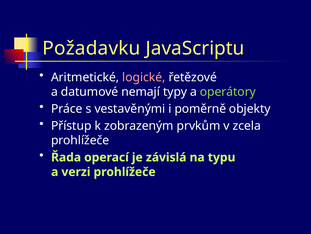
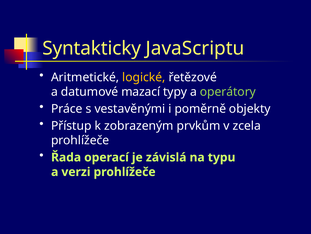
Požadavku: Požadavku -> Syntakticky
logické colour: pink -> yellow
nemají: nemají -> mazací
